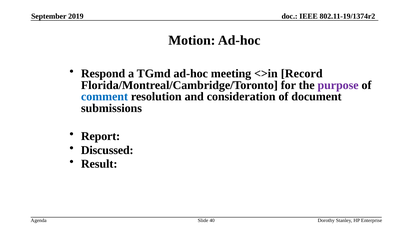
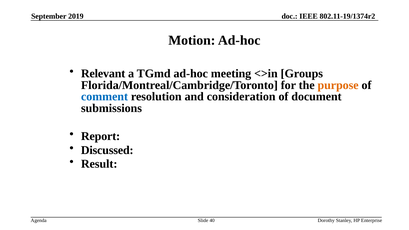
Respond: Respond -> Relevant
Record: Record -> Groups
purpose colour: purple -> orange
